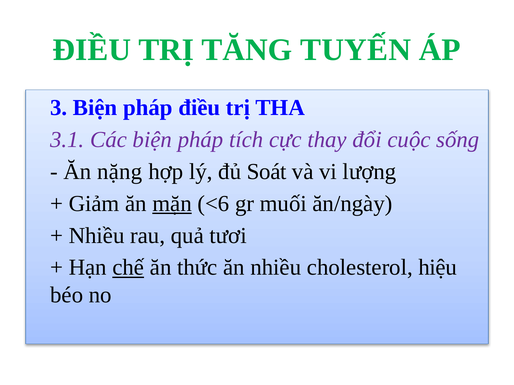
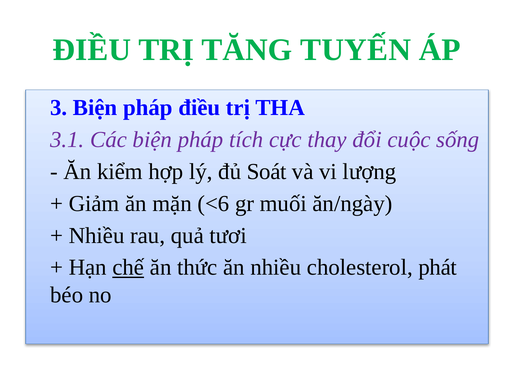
nặng: nặng -> kiểm
mặn underline: present -> none
hiệu: hiệu -> phát
